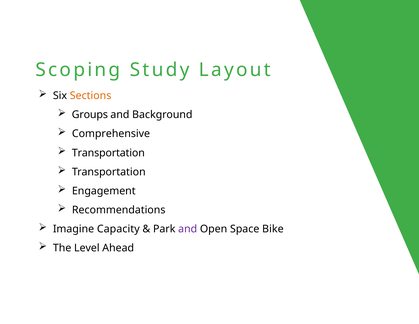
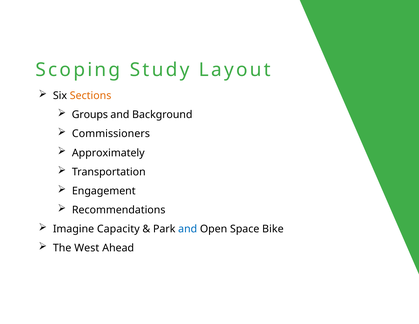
Comprehensive: Comprehensive -> Commissioners
Transportation at (108, 153): Transportation -> Approximately
and at (188, 229) colour: purple -> blue
Level: Level -> West
